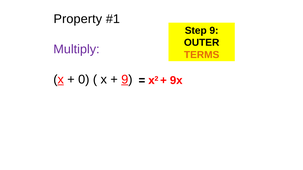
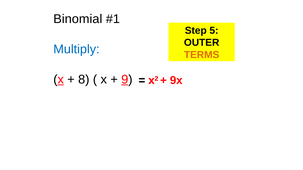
Property: Property -> Binomial
Step 9: 9 -> 5
Multiply colour: purple -> blue
0: 0 -> 8
